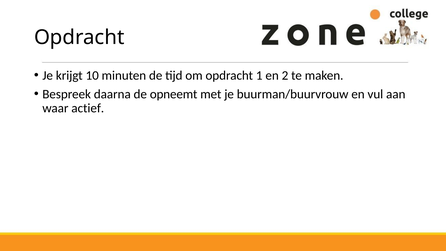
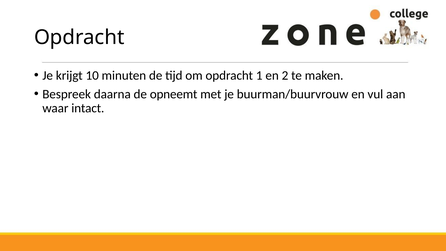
actief: actief -> intact
